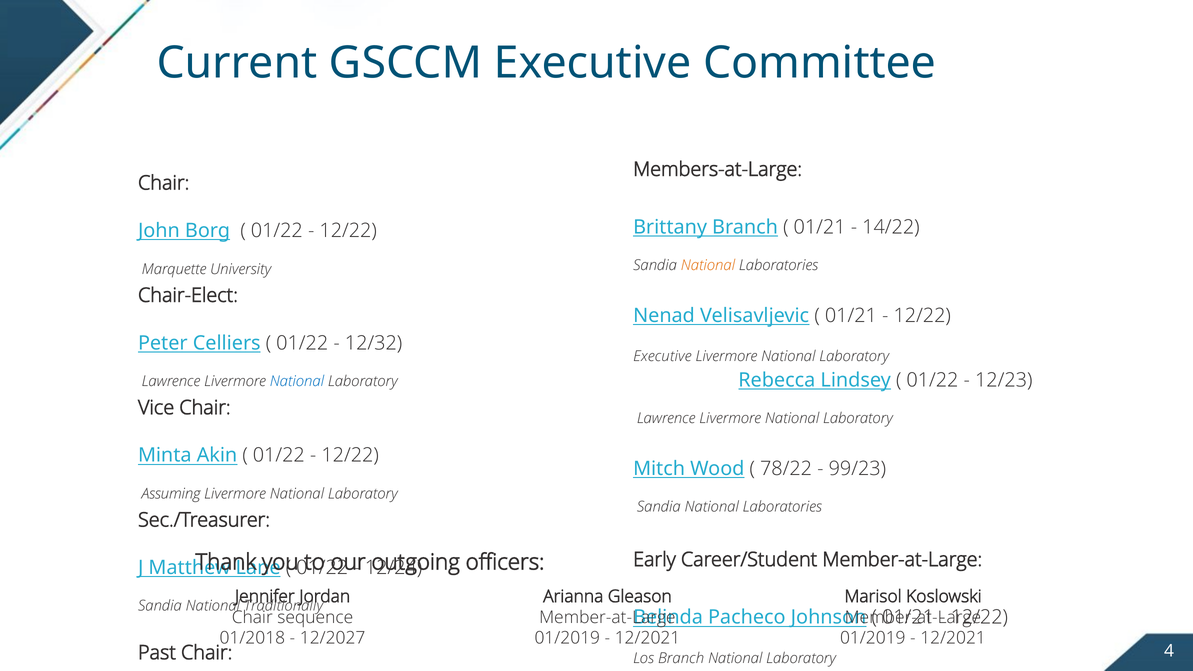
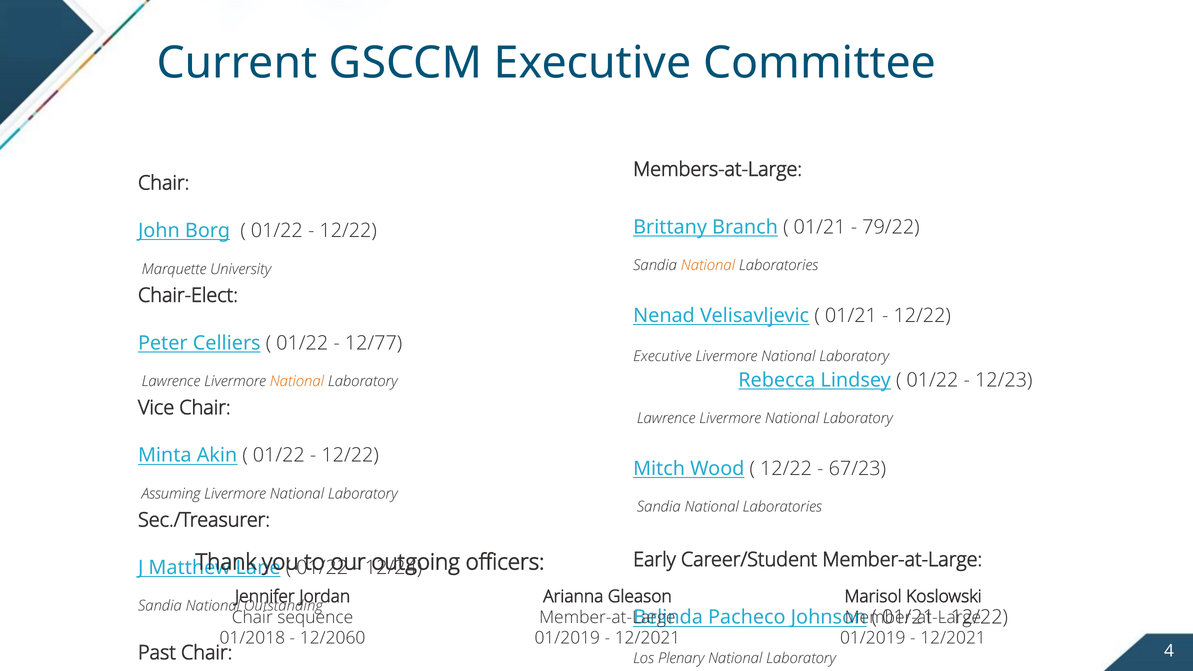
14/22: 14/22 -> 79/22
12/32: 12/32 -> 12/77
National at (297, 381) colour: blue -> orange
78/22 at (786, 469): 78/22 -> 12/22
99/23: 99/23 -> 67/23
Traditionally: Traditionally -> Outstanding
12/2027: 12/2027 -> 12/2060
Los Branch: Branch -> Plenary
